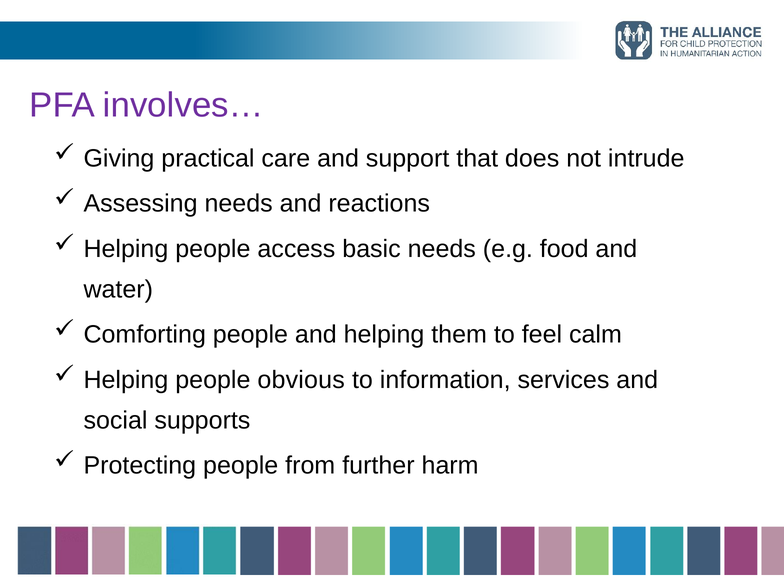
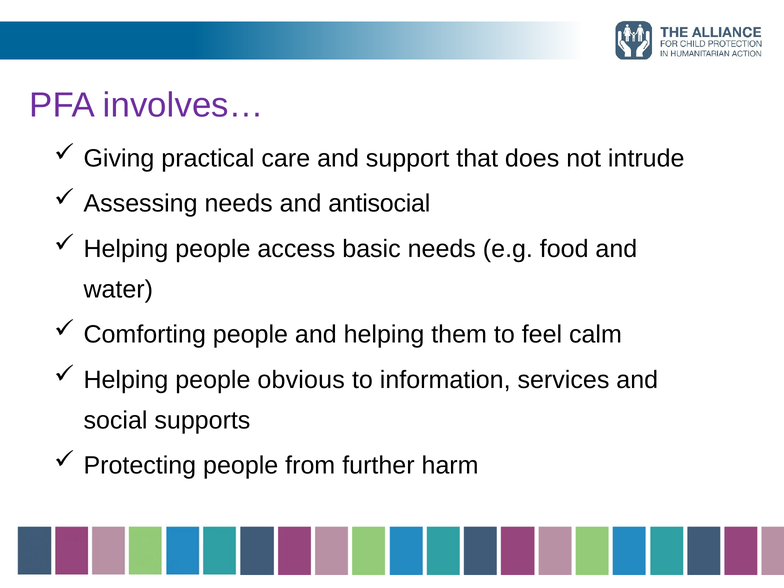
reactions: reactions -> antisocial
